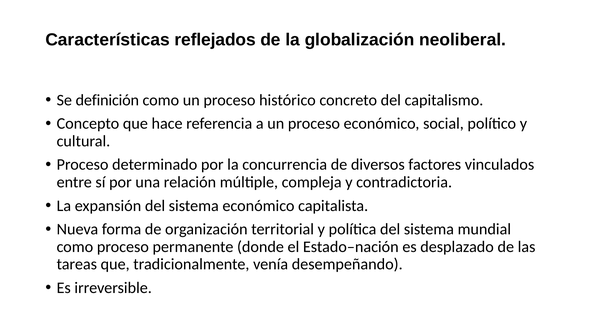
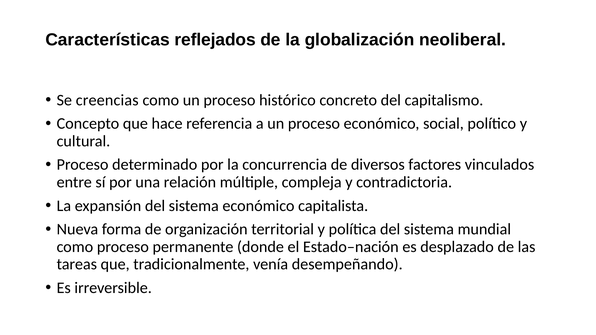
definición: definición -> creencias
